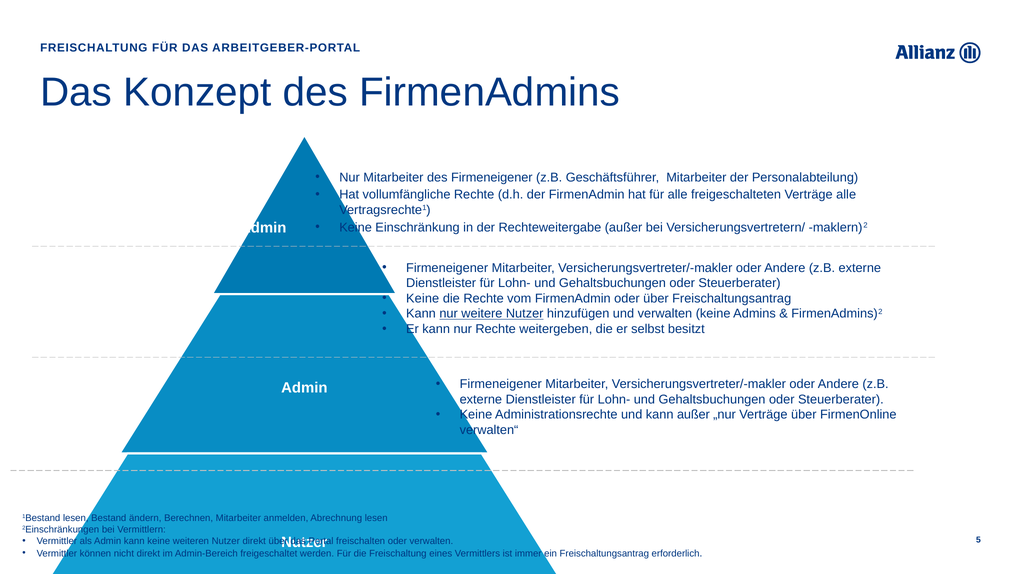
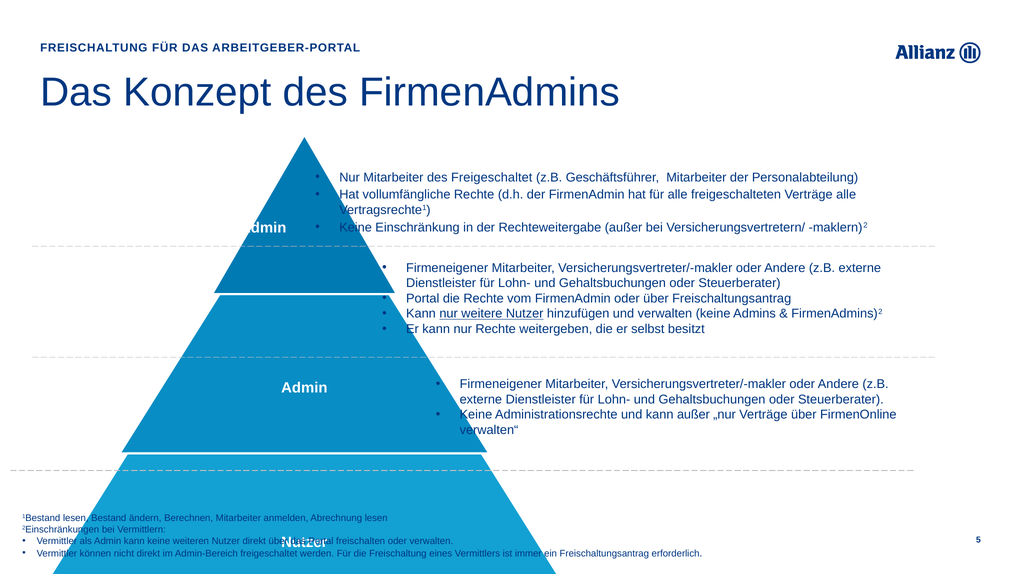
des Firmeneigener: Firmeneigener -> Freigeschaltet
Keine at (423, 299): Keine -> Portal
